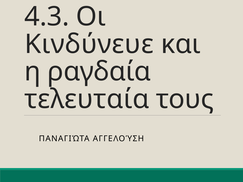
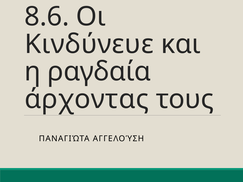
4.3: 4.3 -> 8.6
τελευταία: τελευταία -> άρχοντας
